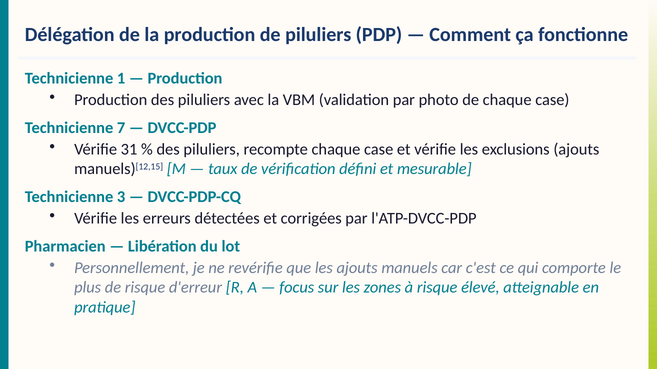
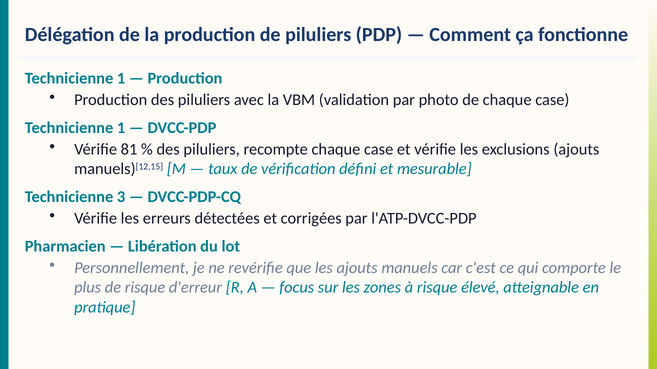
7 at (121, 128): 7 -> 1
31: 31 -> 81
